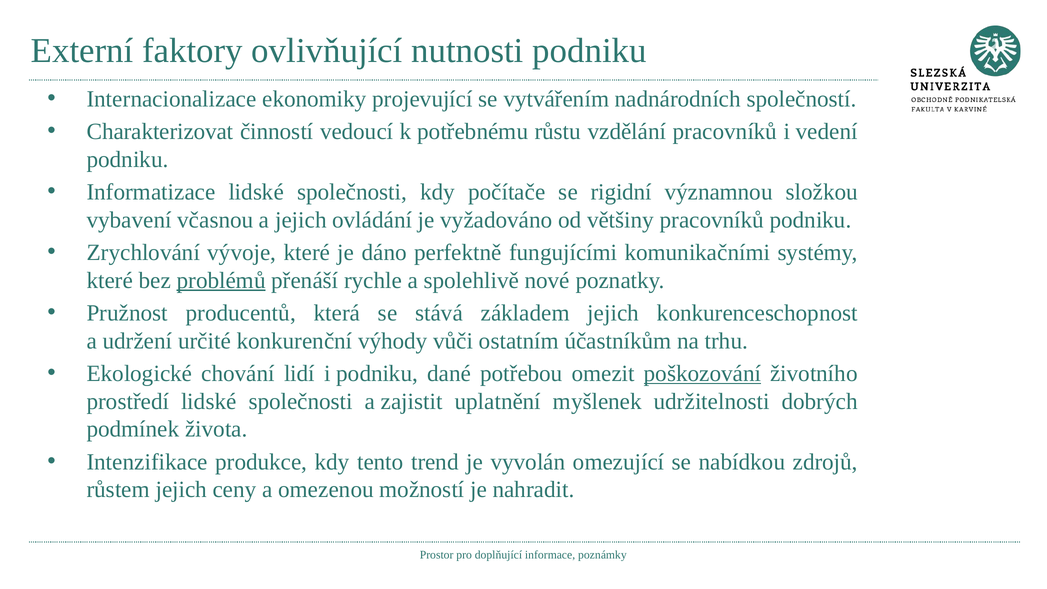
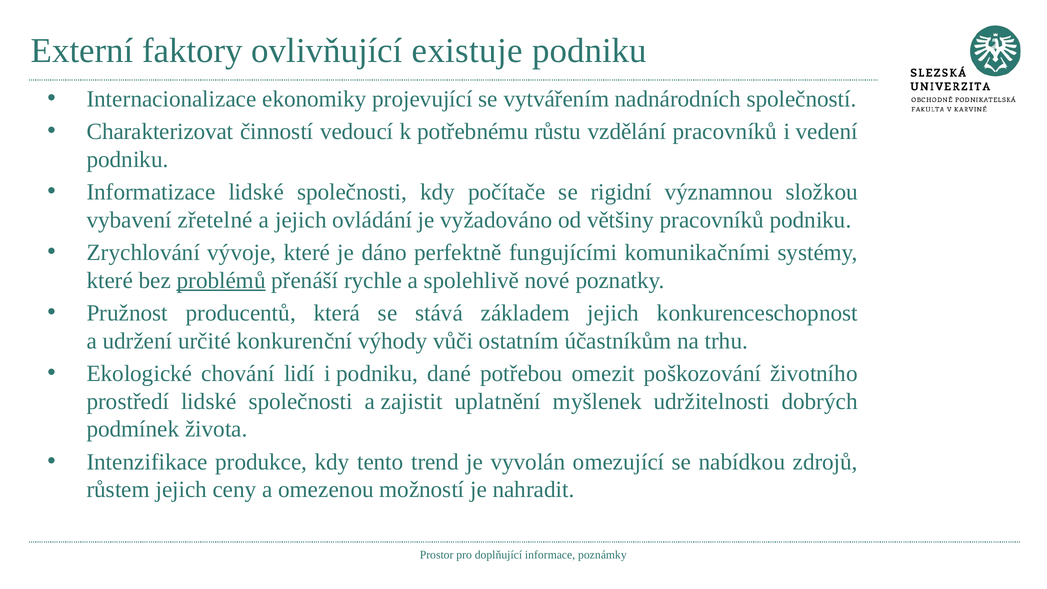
nutnosti: nutnosti -> existuje
včasnou: včasnou -> zřetelné
poškozování underline: present -> none
